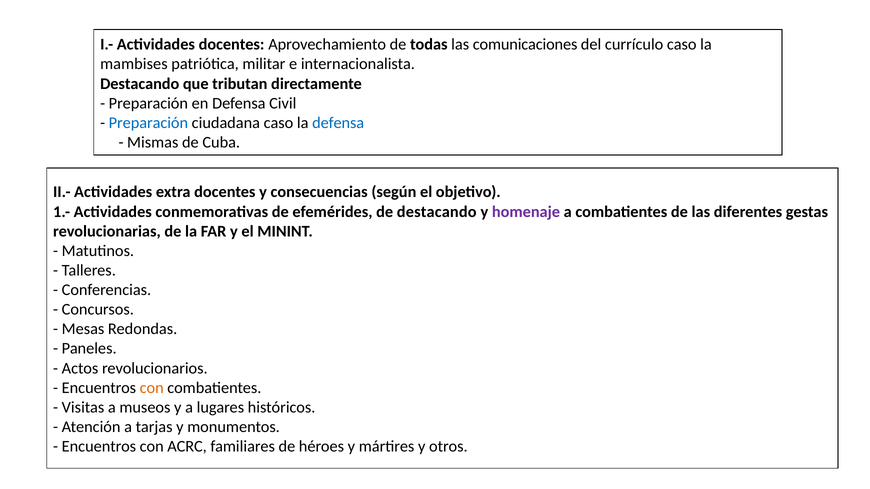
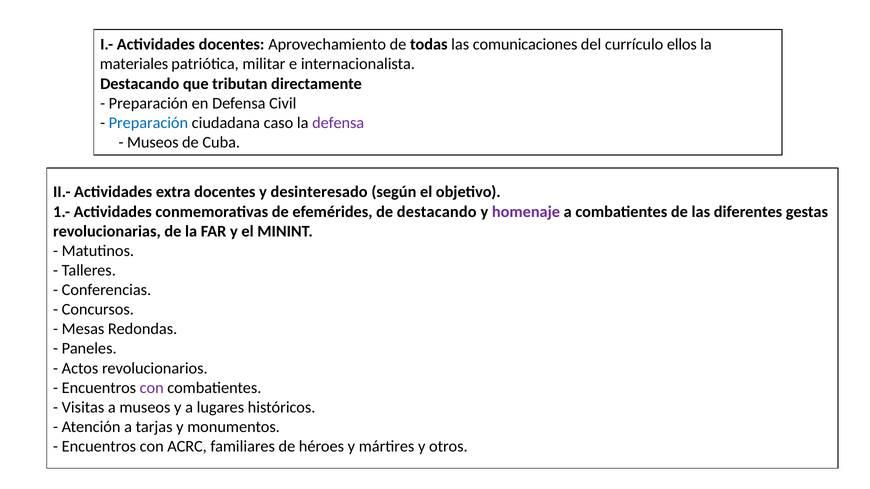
currículo caso: caso -> ellos
mambises: mambises -> materiales
defensa at (338, 123) colour: blue -> purple
Mismas at (153, 142): Mismas -> Museos
consecuencias: consecuencias -> desinteresado
con at (152, 388) colour: orange -> purple
